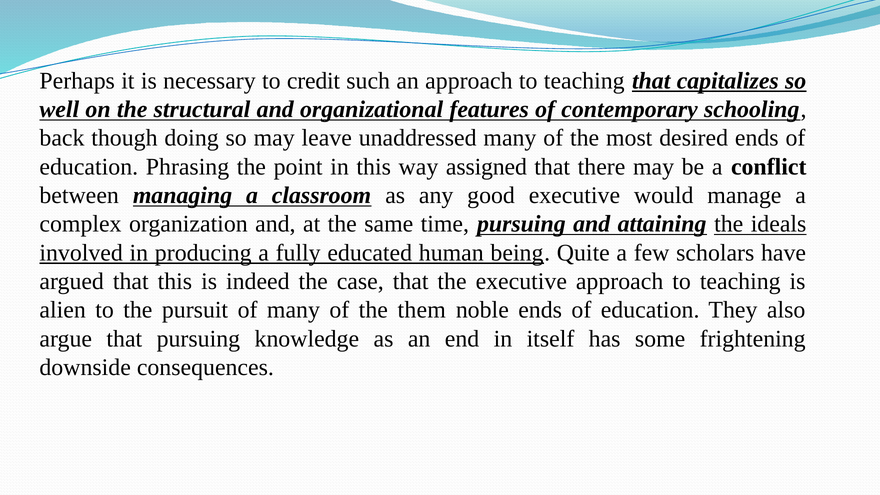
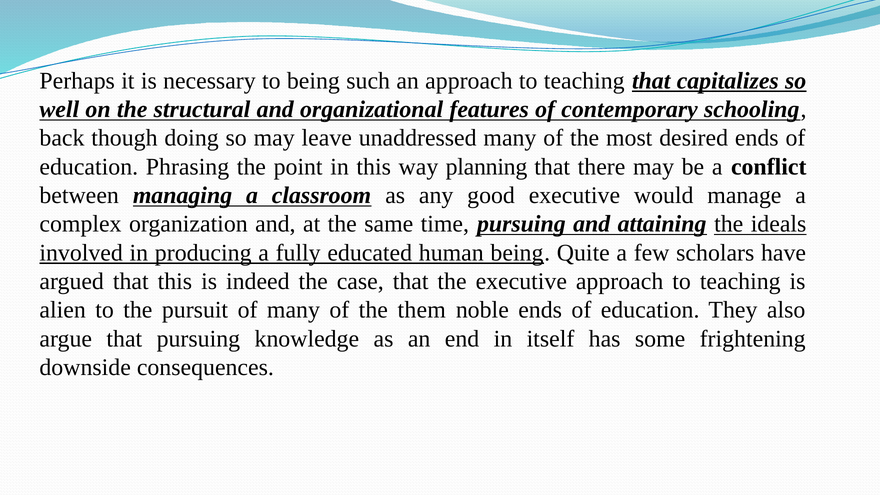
to credit: credit -> being
assigned: assigned -> planning
